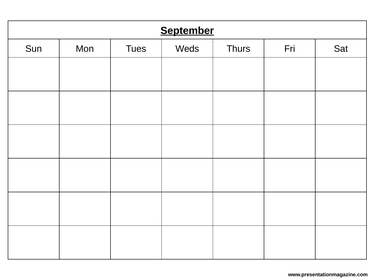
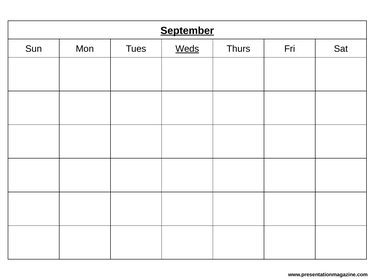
Weds underline: none -> present
